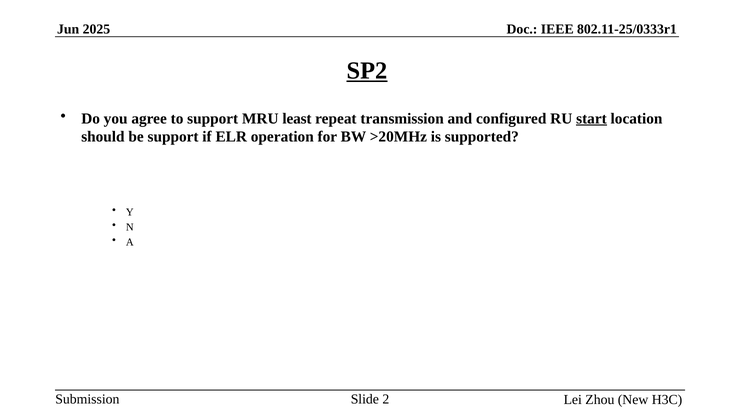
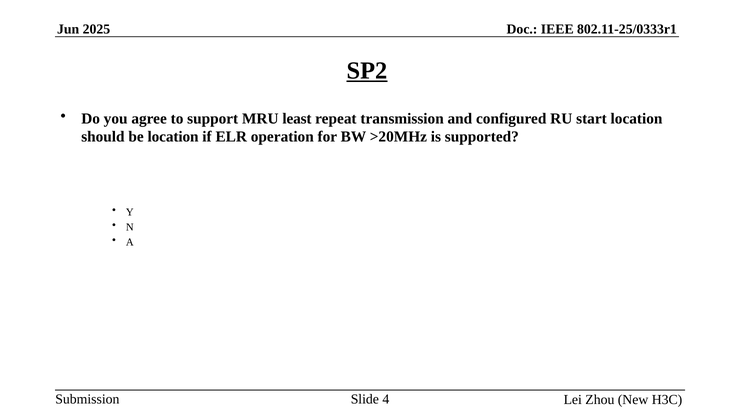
start underline: present -> none
be support: support -> location
2: 2 -> 4
